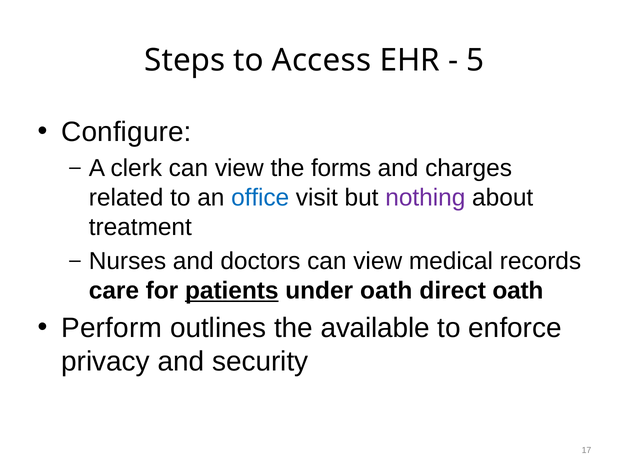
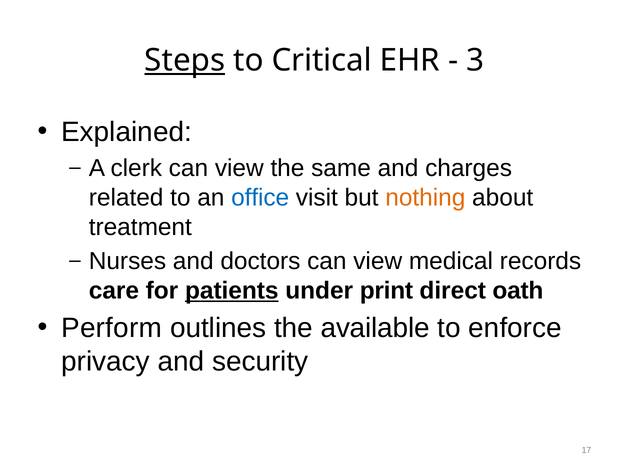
Steps underline: none -> present
Access: Access -> Critical
5: 5 -> 3
Configure: Configure -> Explained
forms: forms -> same
nothing colour: purple -> orange
under oath: oath -> print
